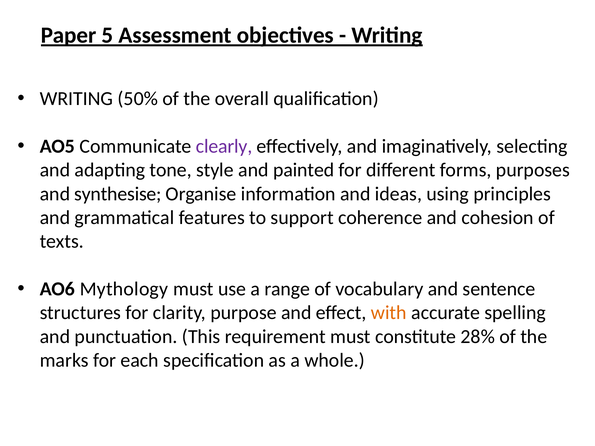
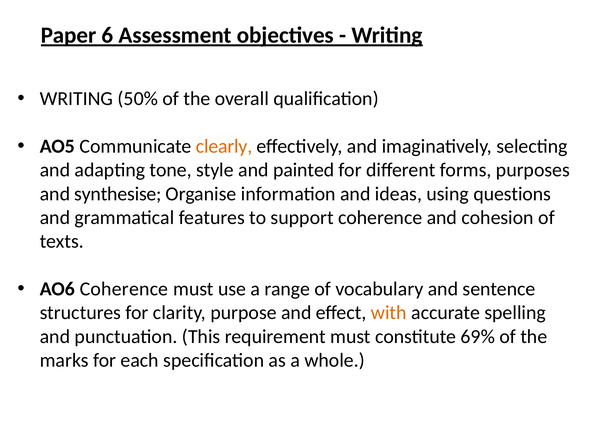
5: 5 -> 6
clearly colour: purple -> orange
principles: principles -> questions
AO6 Mythology: Mythology -> Coherence
28%: 28% -> 69%
